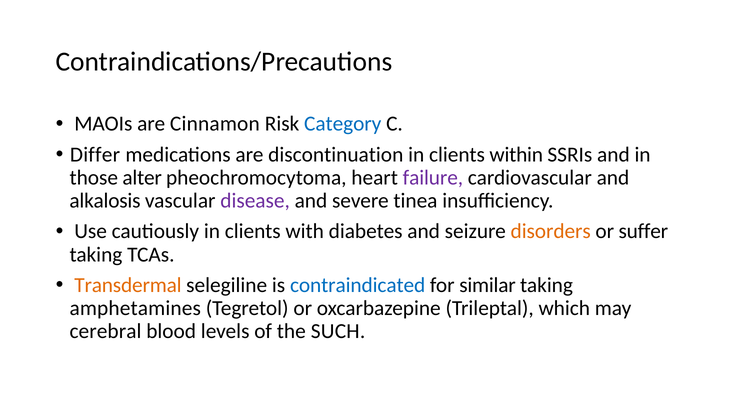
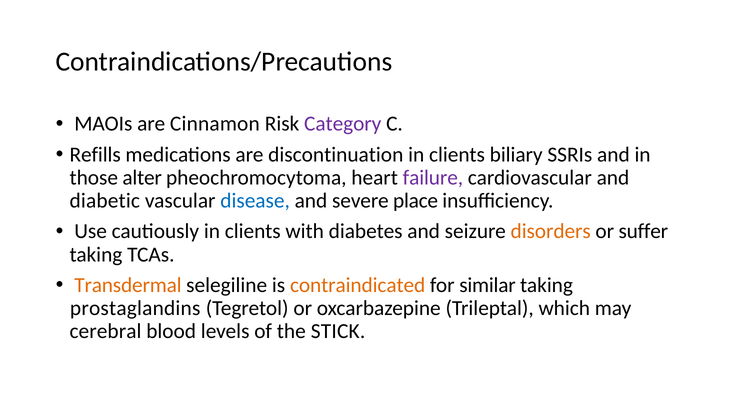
Category colour: blue -> purple
Differ: Differ -> Refills
within: within -> biliary
alkalosis: alkalosis -> diabetic
disease colour: purple -> blue
tinea: tinea -> place
contraindicated colour: blue -> orange
amphetamines: amphetamines -> prostaglandins
SUCH: SUCH -> STICK
